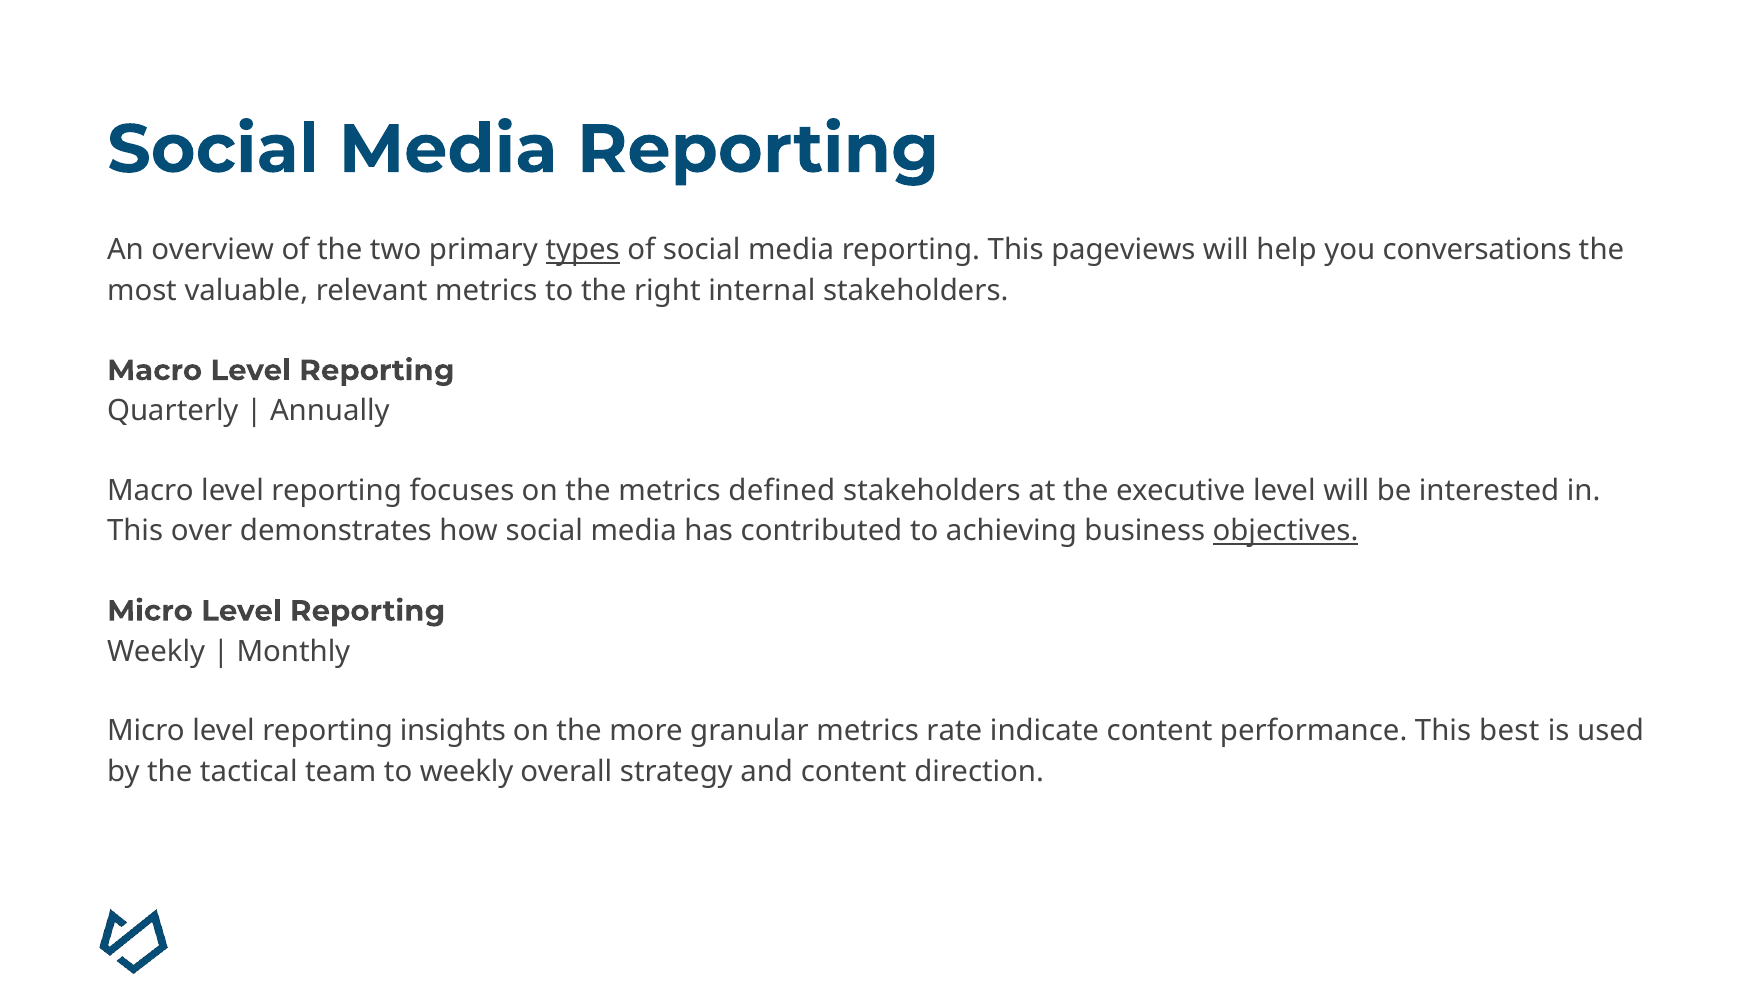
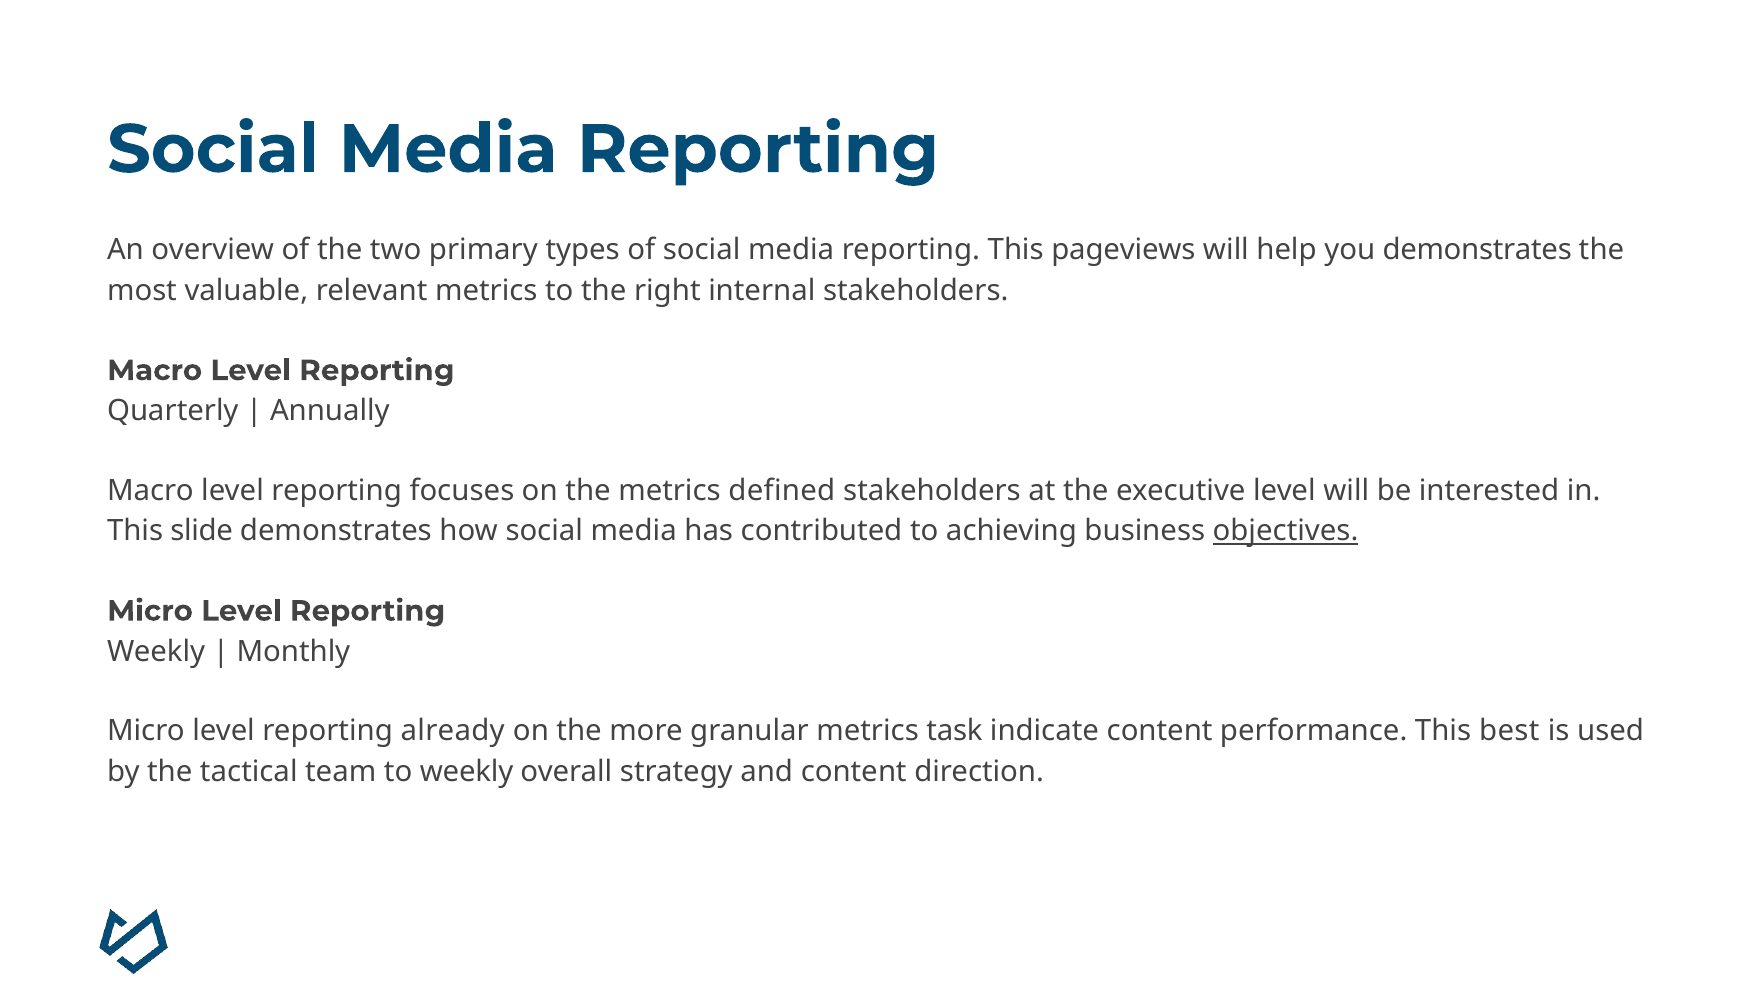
types underline: present -> none
you conversations: conversations -> demonstrates
over: over -> slide
insights: insights -> already
rate: rate -> task
